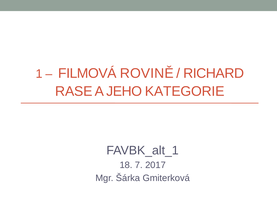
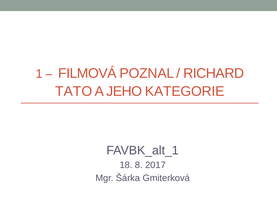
ROVINĚ: ROVINĚ -> POZNAL
RASE: RASE -> TATO
7: 7 -> 8
